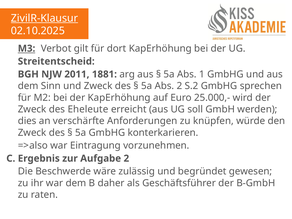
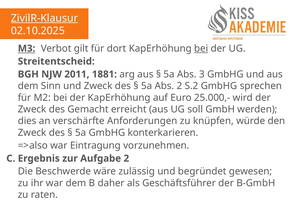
bei at (201, 48) underline: none -> present
1: 1 -> 3
Eheleute: Eheleute -> Gemacht
